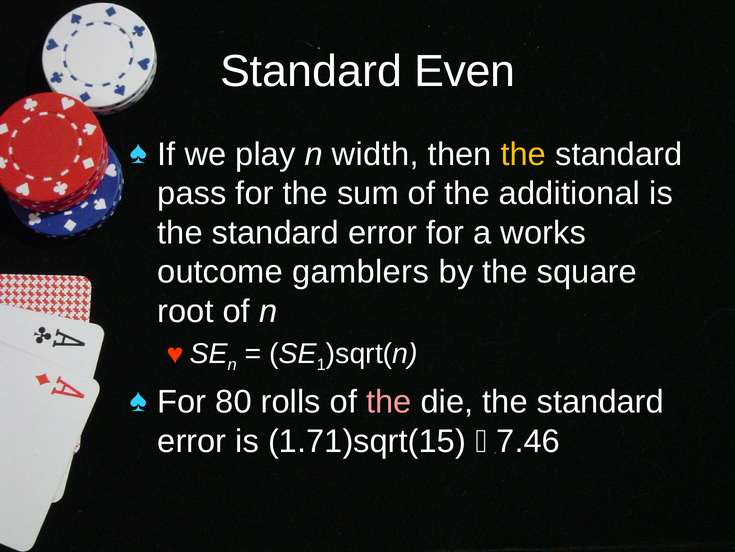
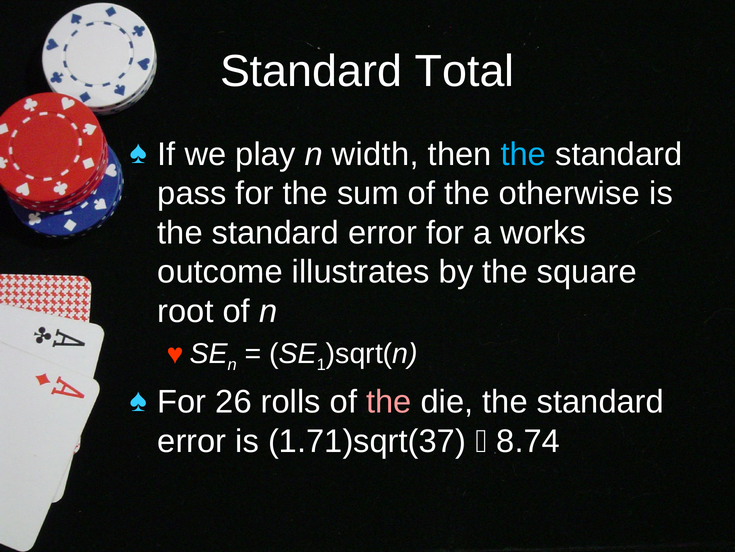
Even: Even -> Total
the at (523, 154) colour: yellow -> light blue
additional: additional -> otherwise
gamblers: gamblers -> illustrates
80: 80 -> 26
1.71)sqrt(15: 1.71)sqrt(15 -> 1.71)sqrt(37
7.46: 7.46 -> 8.74
